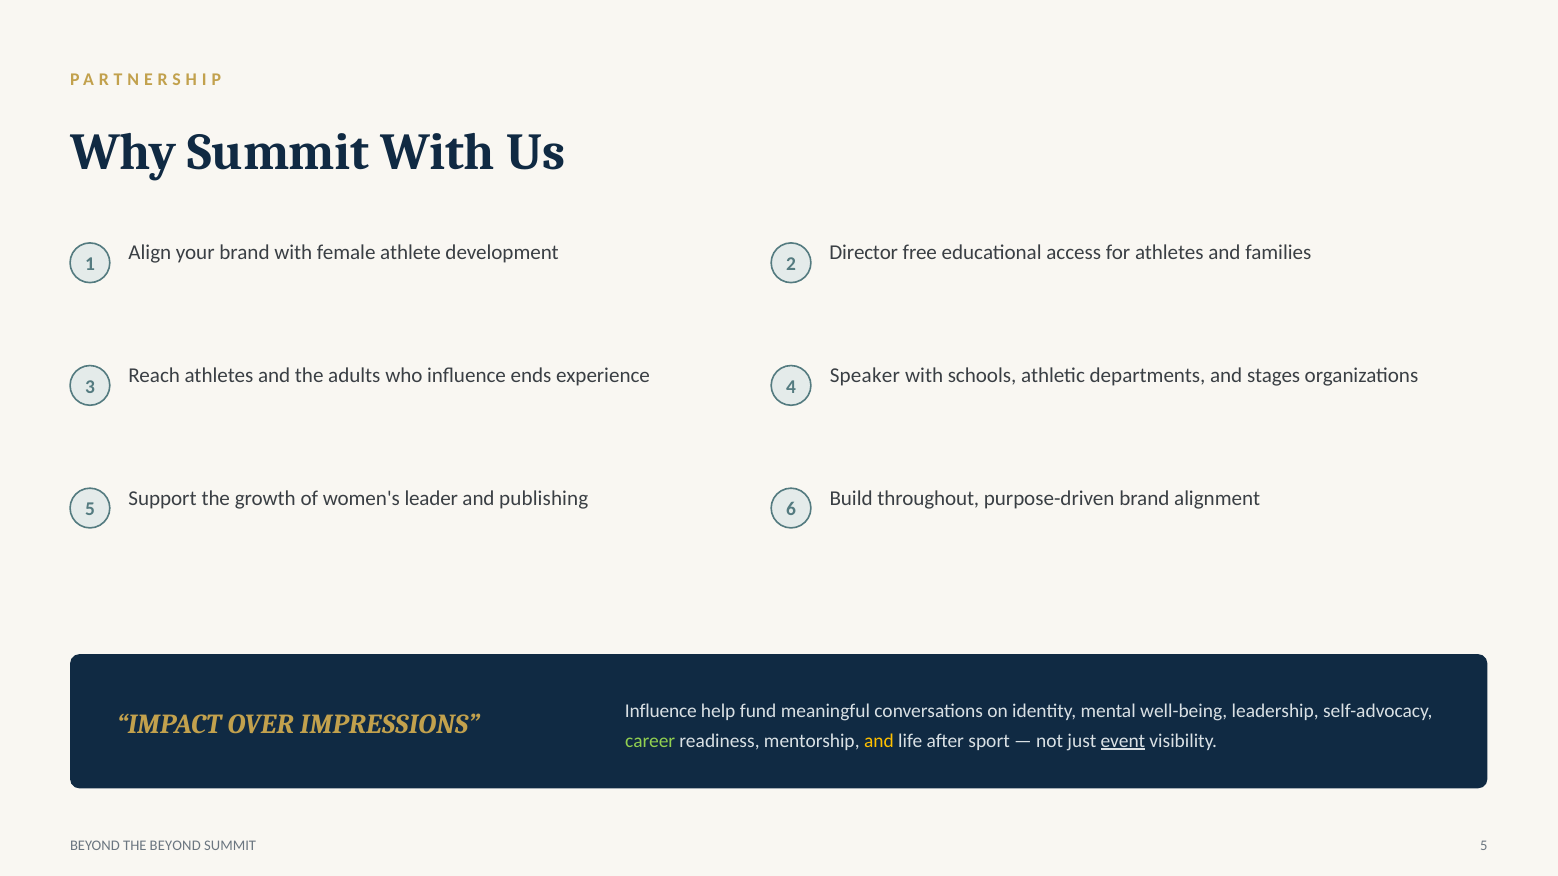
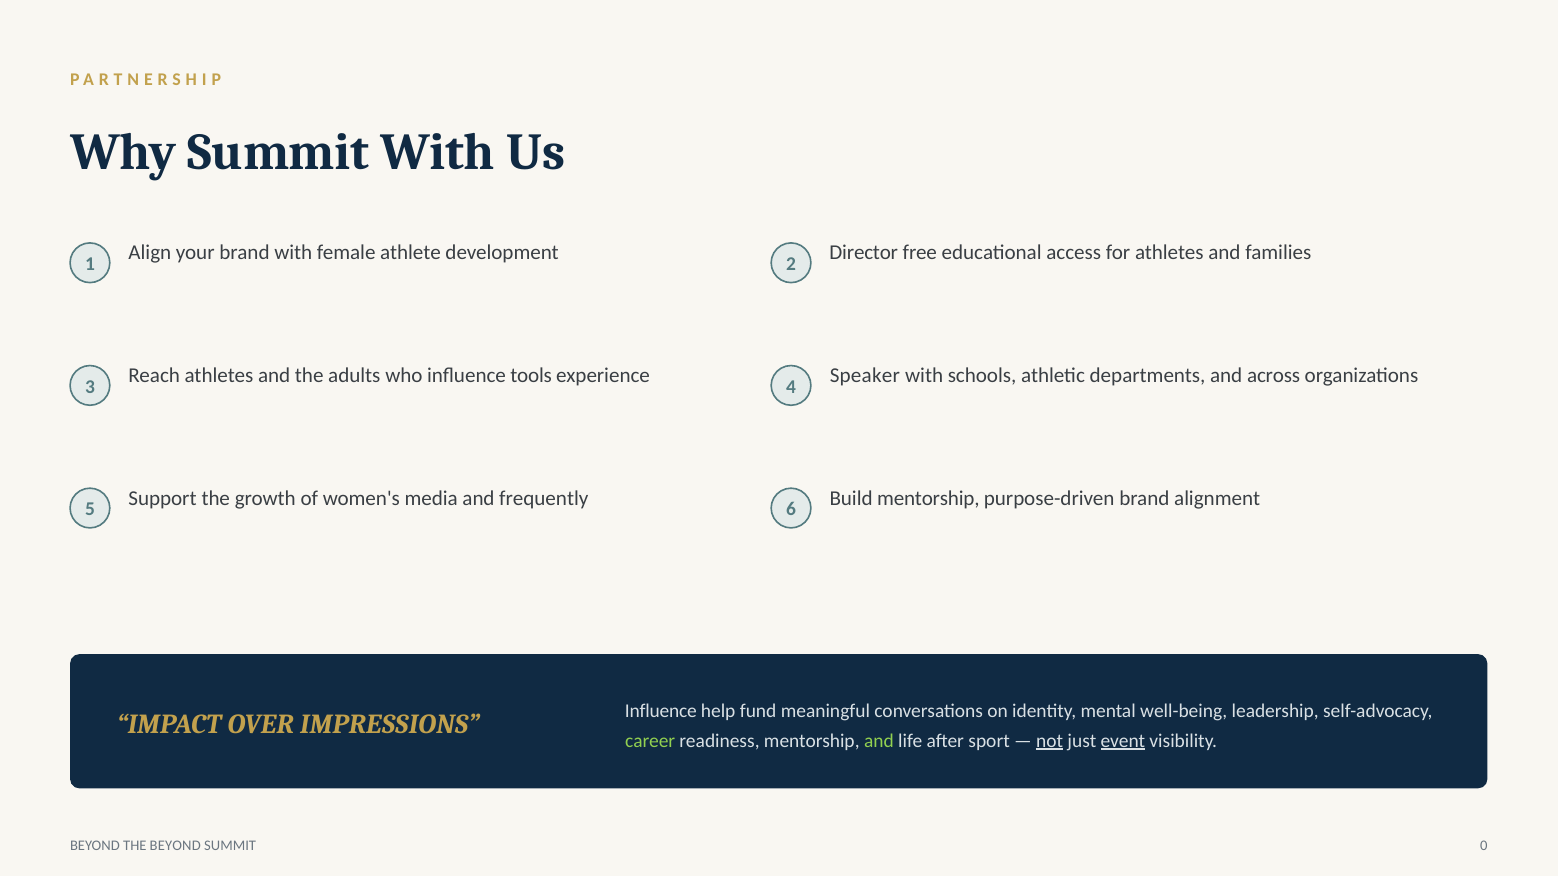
ends: ends -> tools
stages: stages -> across
leader: leader -> media
publishing: publishing -> frequently
Build throughout: throughout -> mentorship
and at (879, 741) colour: yellow -> light green
not underline: none -> present
SUMMIT 5: 5 -> 0
